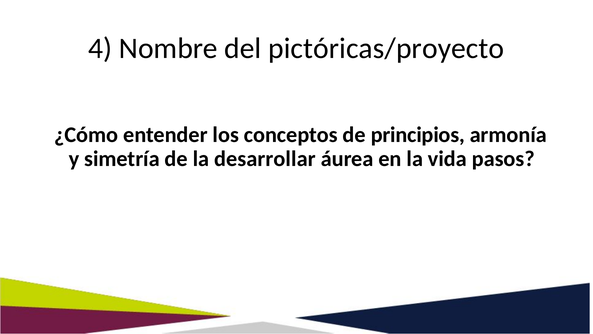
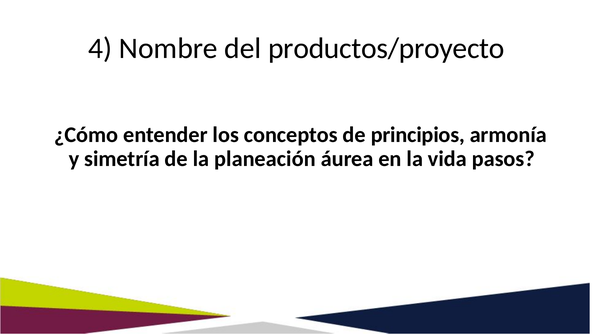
pictóricas/proyecto: pictóricas/proyecto -> productos/proyecto
desarrollar: desarrollar -> planeación
